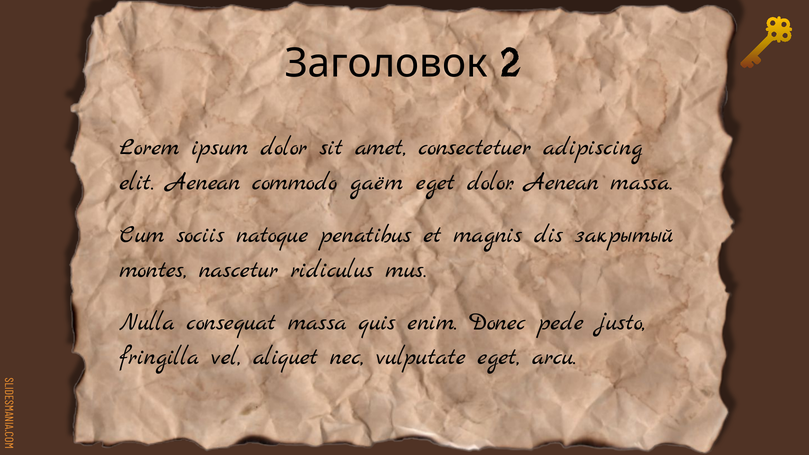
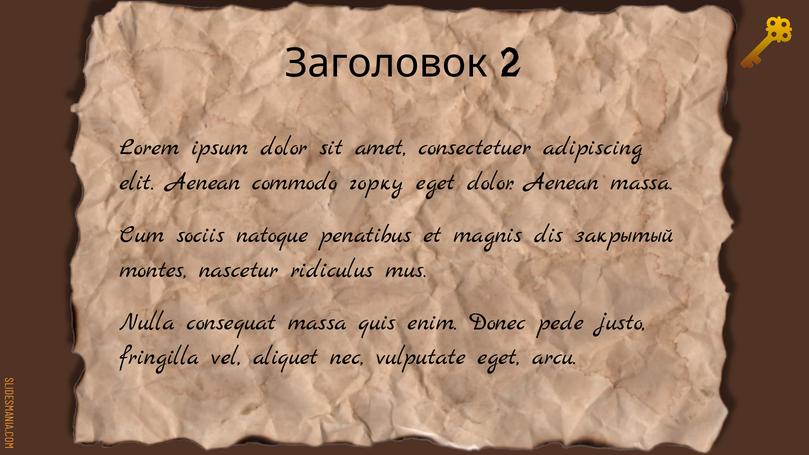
даёт: даёт -> горку
